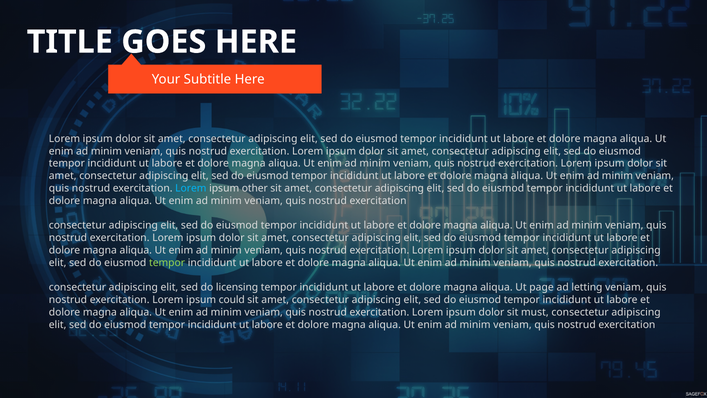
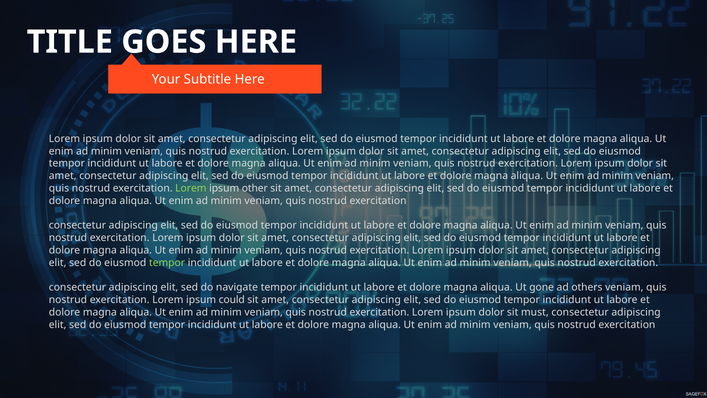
Lorem at (191, 188) colour: light blue -> light green
licensing: licensing -> navigate
page: page -> gone
letting: letting -> others
